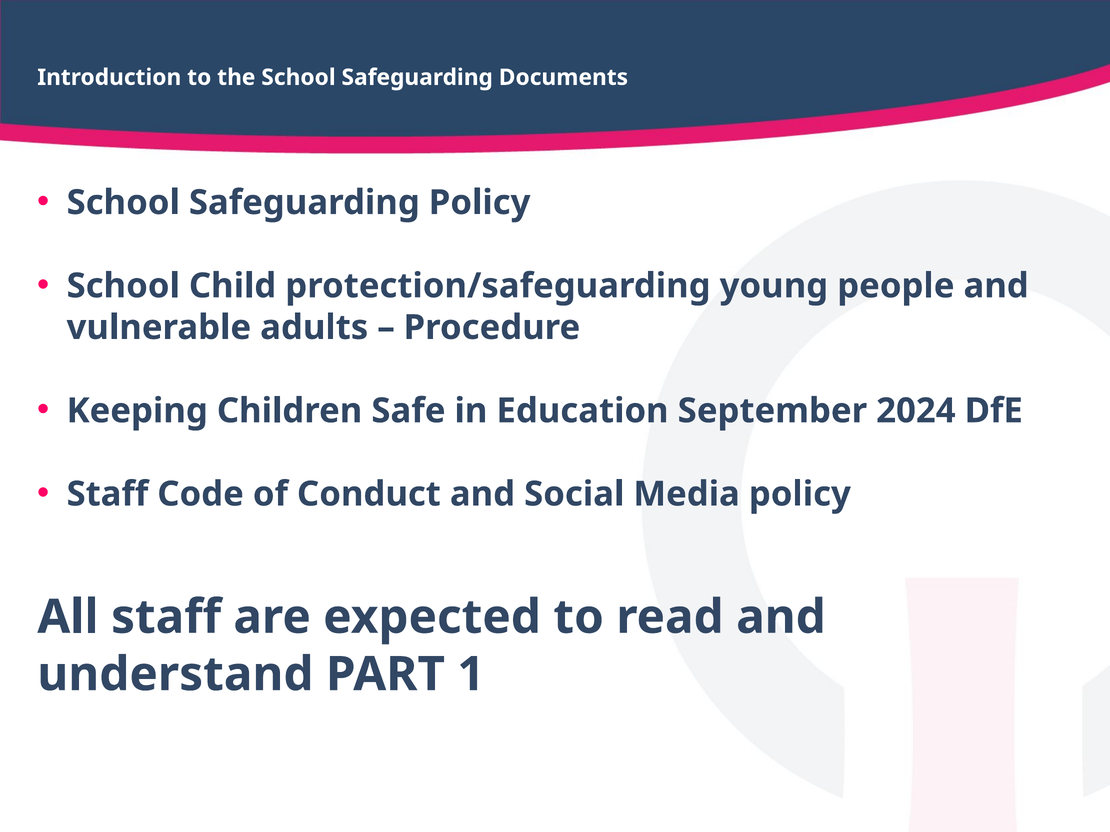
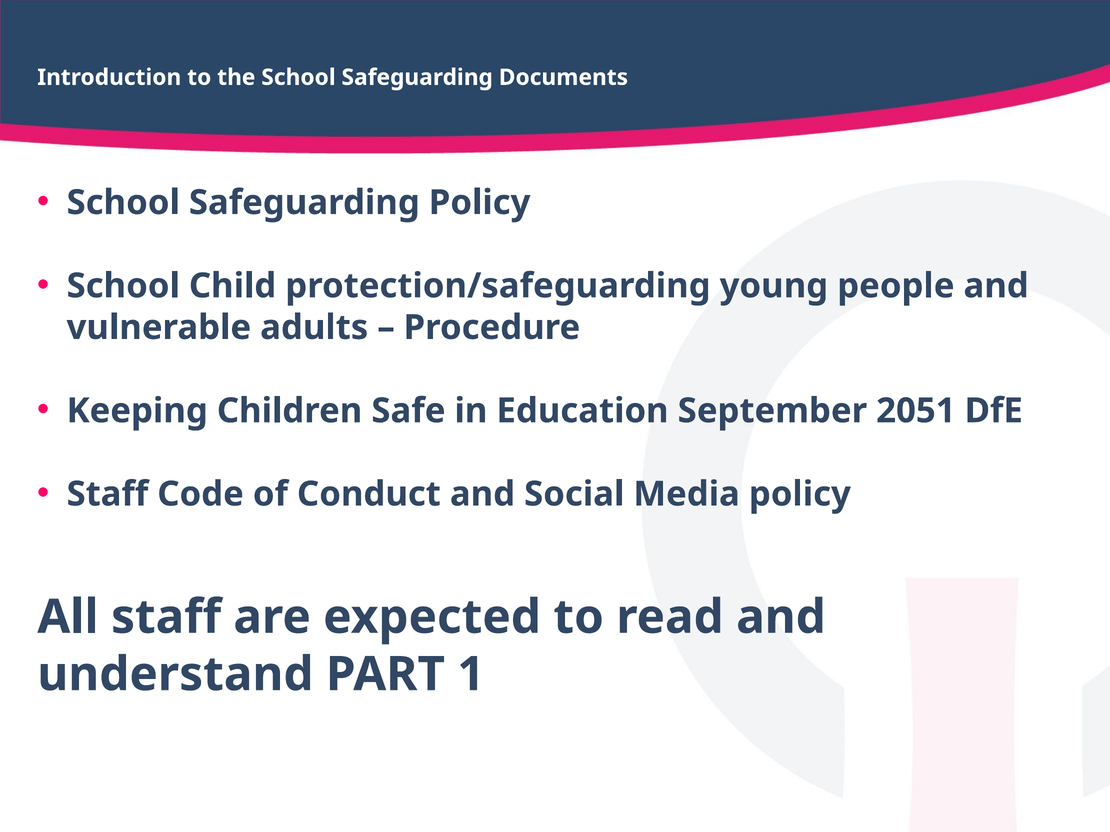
2024: 2024 -> 2051
